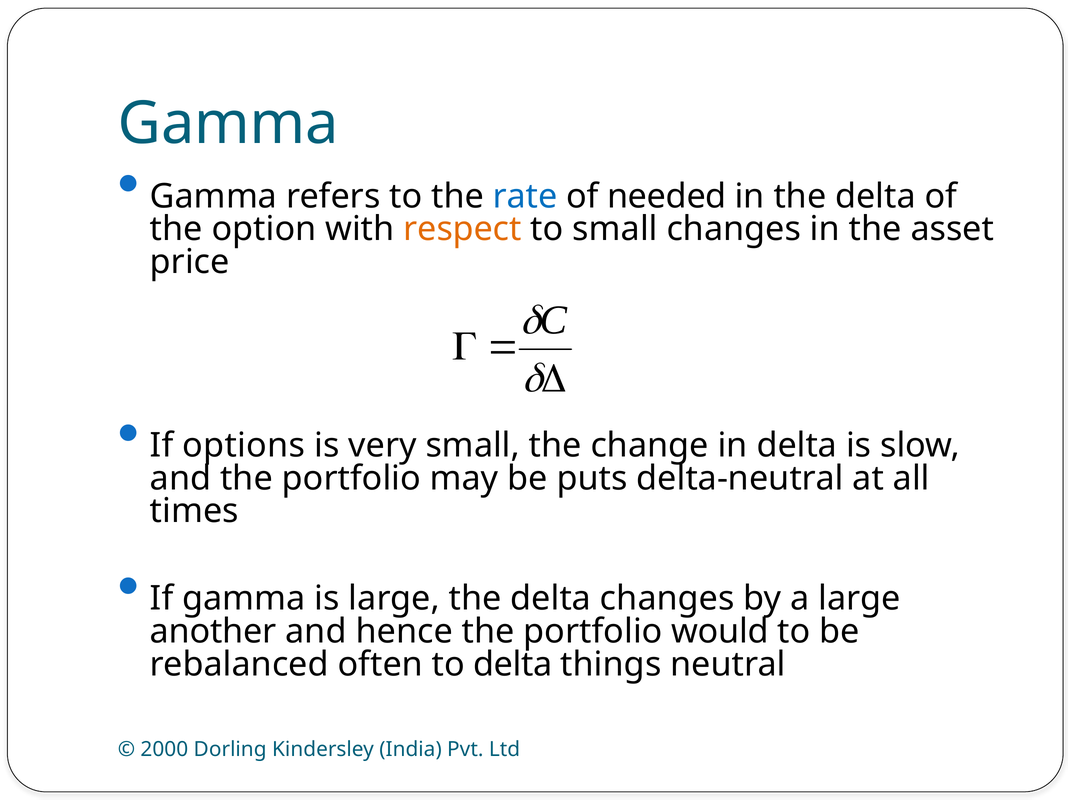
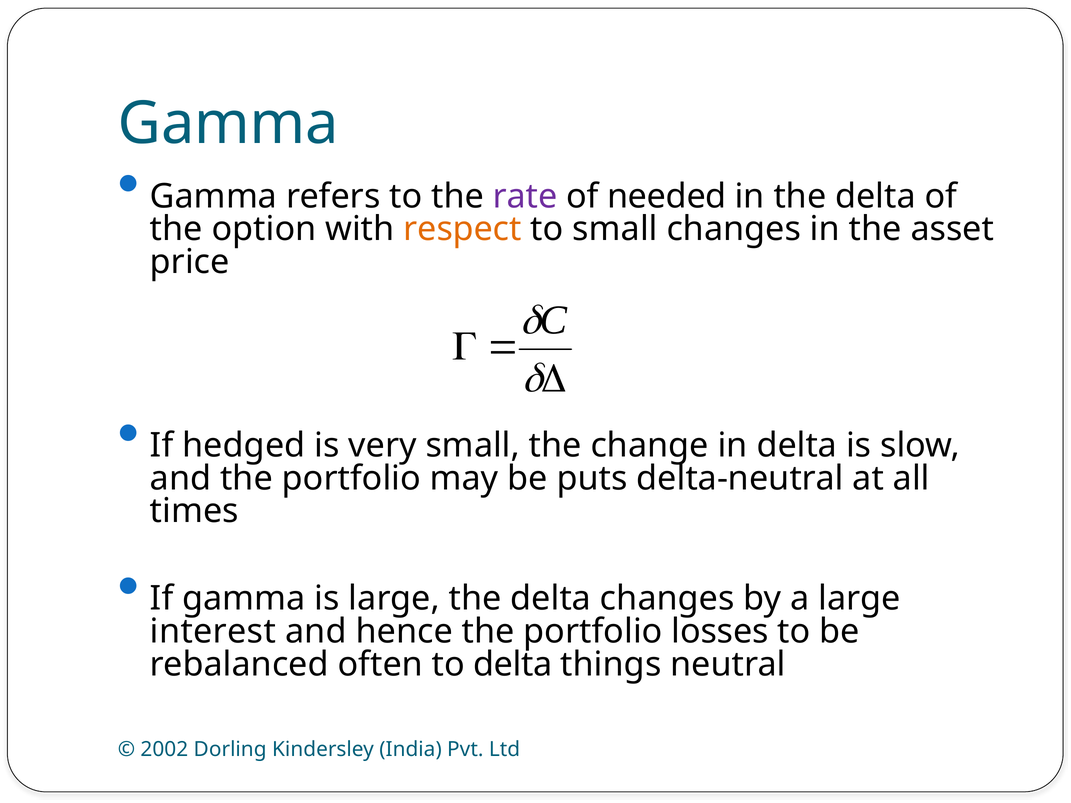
rate colour: blue -> purple
options: options -> hedged
another: another -> interest
would: would -> losses
2000: 2000 -> 2002
